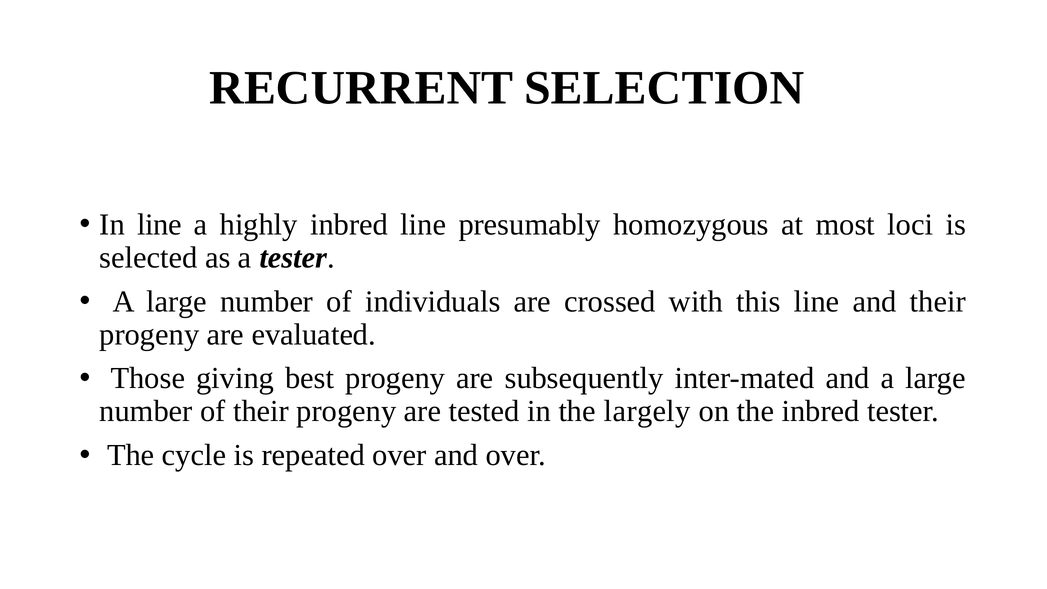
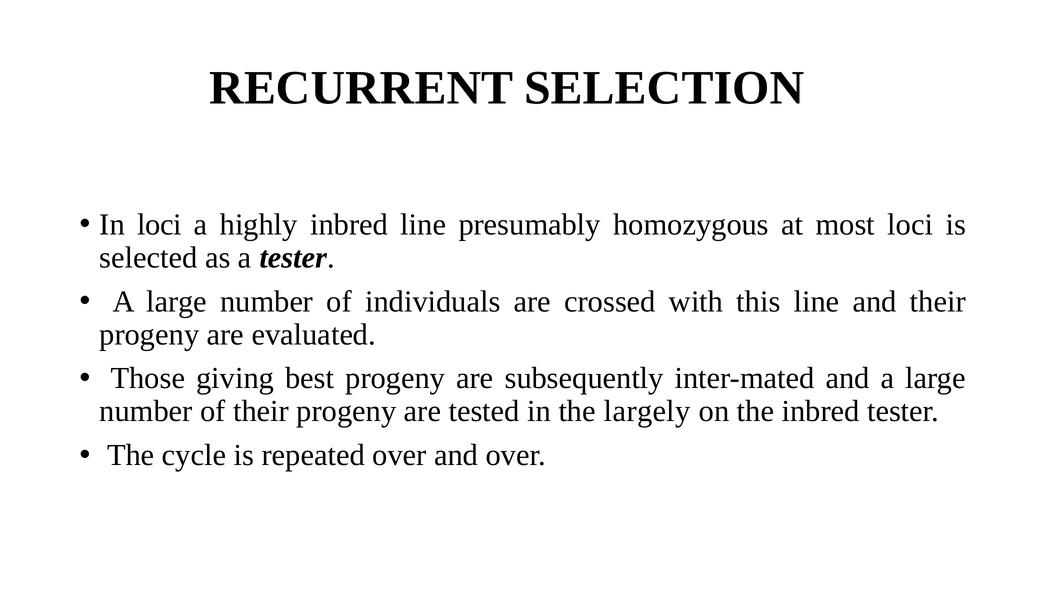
In line: line -> loci
